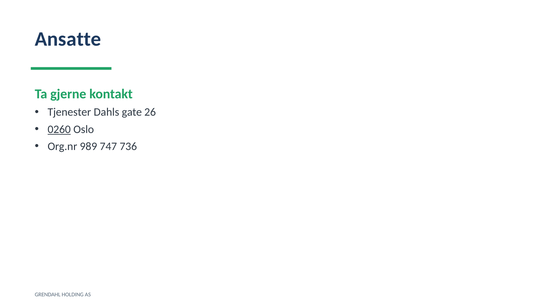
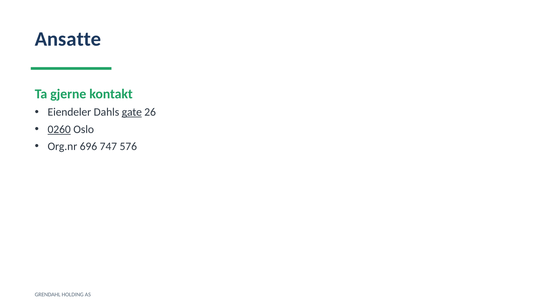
Tjenester: Tjenester -> Eiendeler
gate underline: none -> present
989: 989 -> 696
736: 736 -> 576
